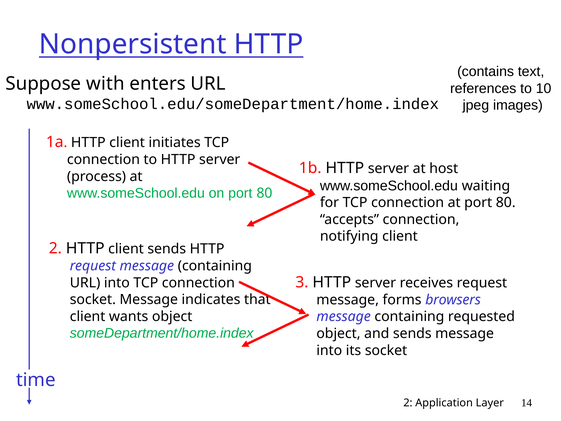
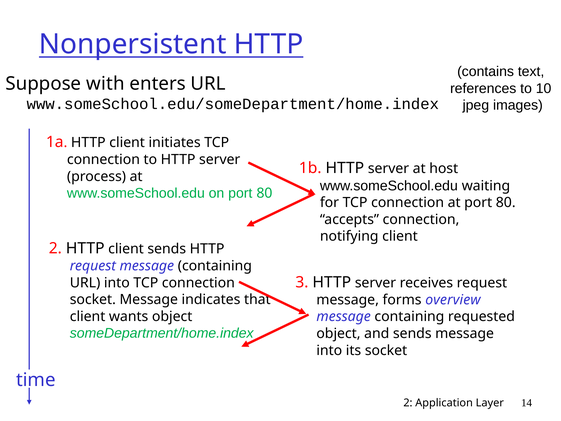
browsers: browsers -> overview
